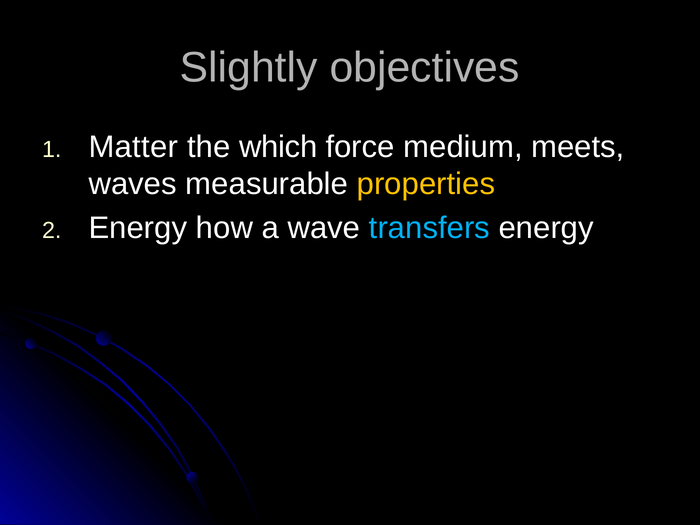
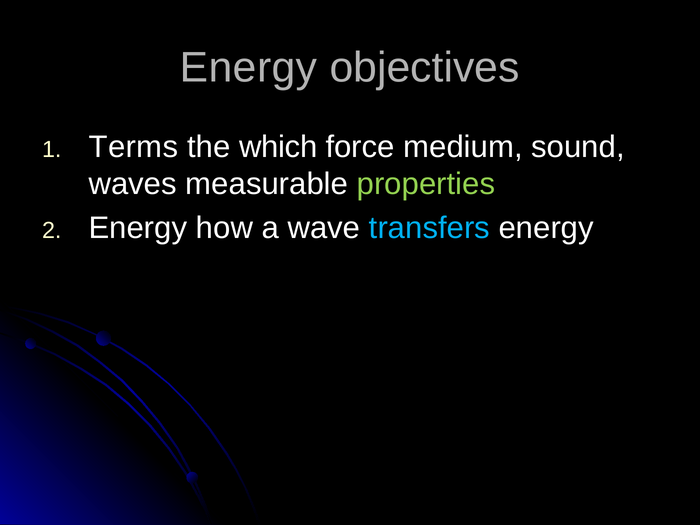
Slightly at (249, 68): Slightly -> Energy
Matter: Matter -> Terms
meets: meets -> sound
properties colour: yellow -> light green
